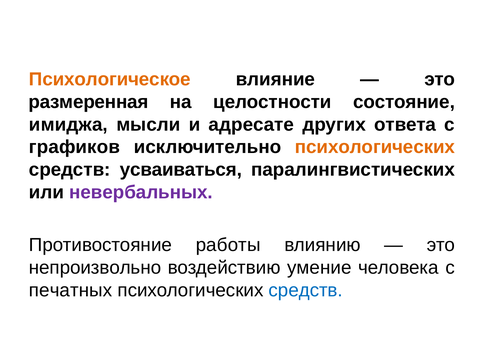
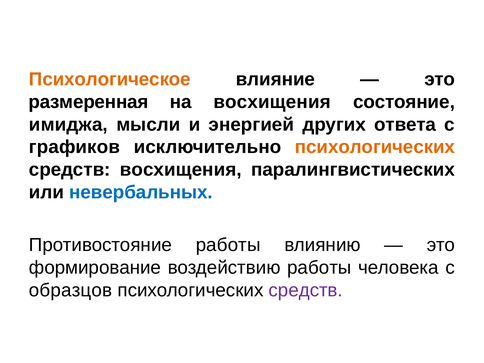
на целостности: целостности -> восхищения
адресате: адресате -> энергией
средств усваиваться: усваиваться -> восхищения
невербальных colour: purple -> blue
непроизвольно: непроизвольно -> формирование
воздействию умение: умение -> работы
печатных: печатных -> образцов
средств at (306, 290) colour: blue -> purple
